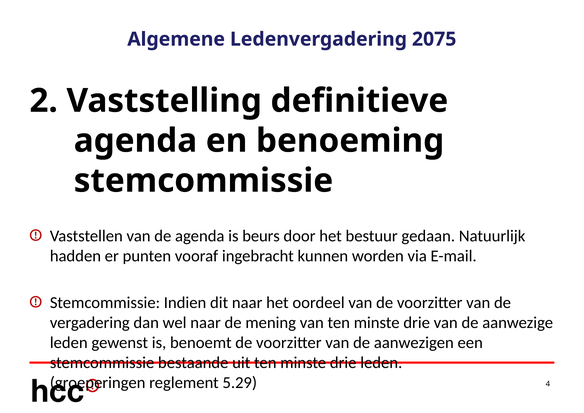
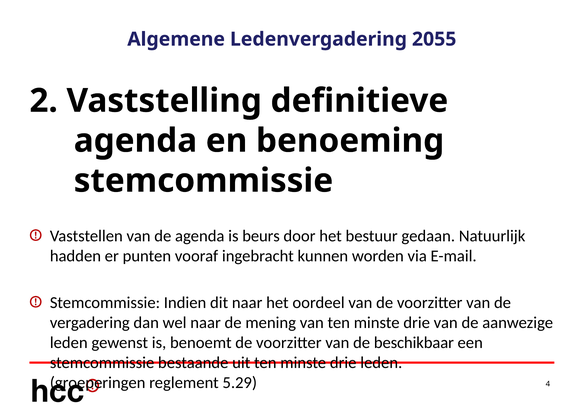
2075: 2075 -> 2055
aanwezigen: aanwezigen -> beschikbaar
